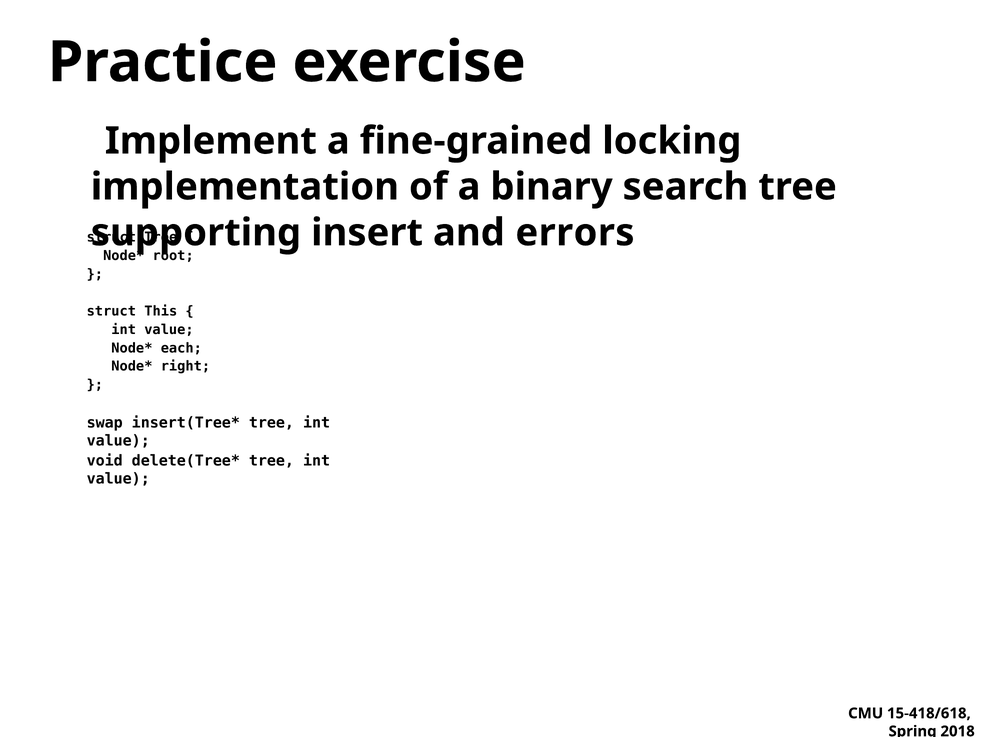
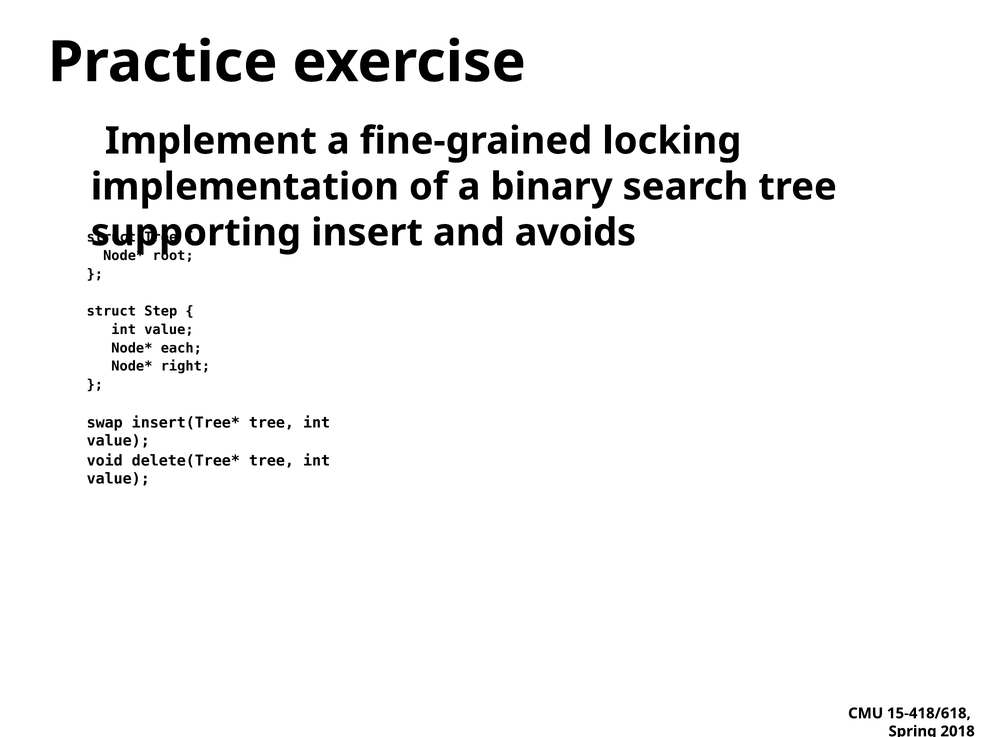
errors: errors -> avoids
This: This -> Step
